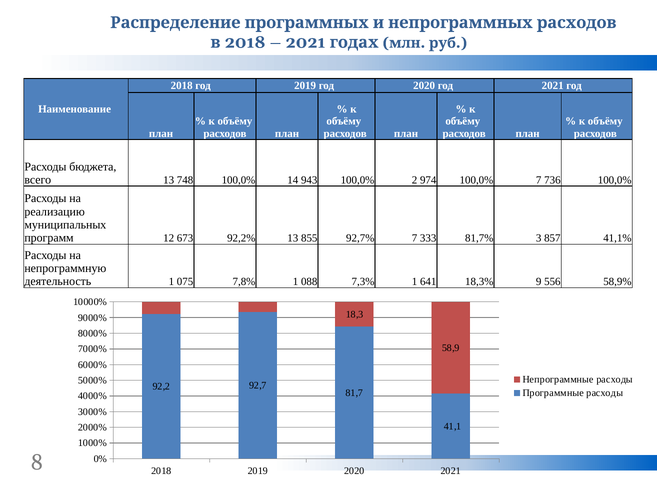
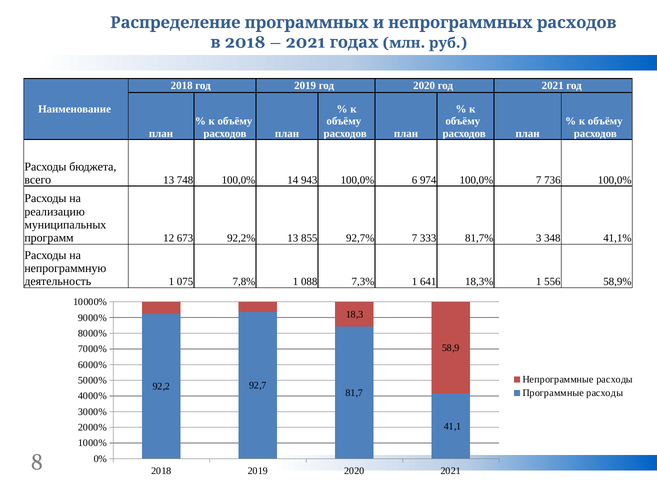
2: 2 -> 6
857: 857 -> 348
18,3% 9: 9 -> 1
